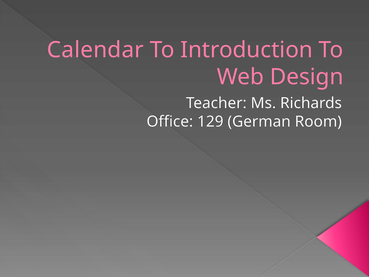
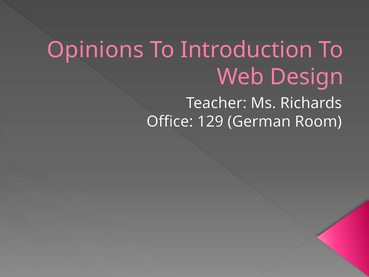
Calendar: Calendar -> Opinions
